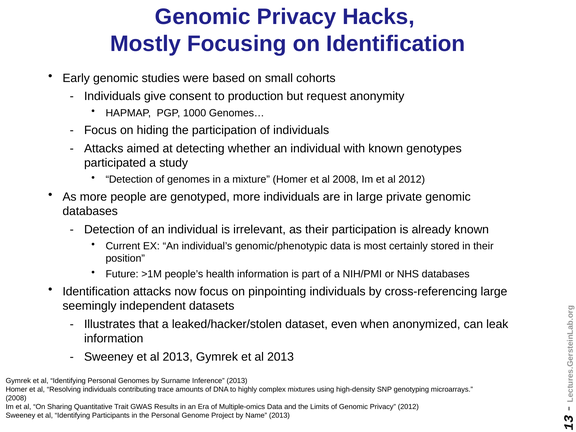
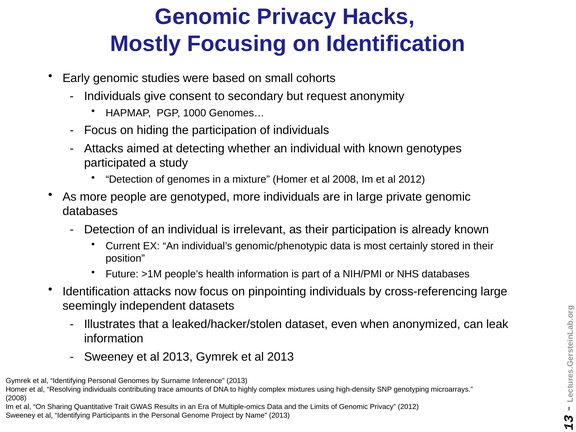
production: production -> secondary
